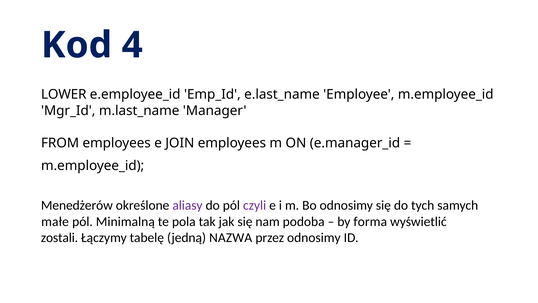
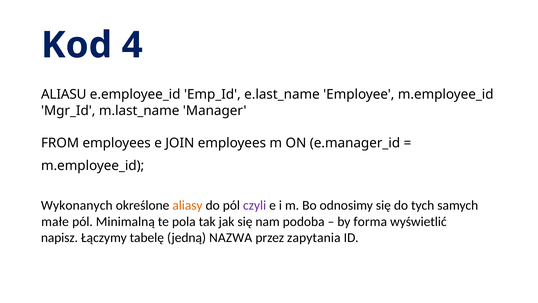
LOWER: LOWER -> ALIASU
Menedżerów: Menedżerów -> Wykonanych
aliasy colour: purple -> orange
zostali: zostali -> napisz
przez odnosimy: odnosimy -> zapytania
